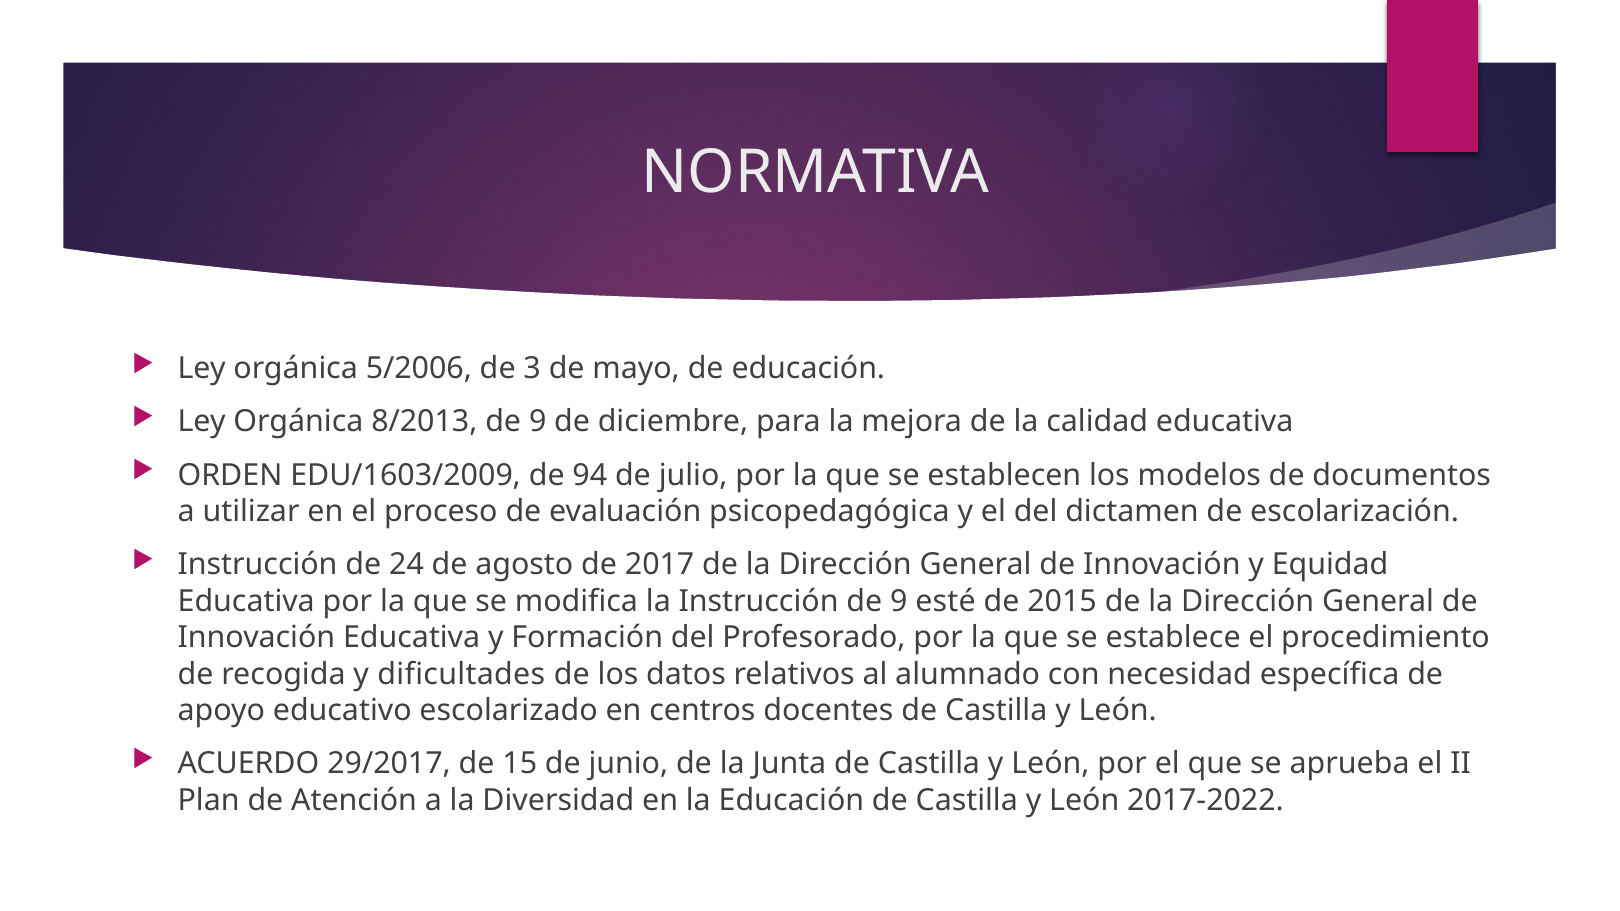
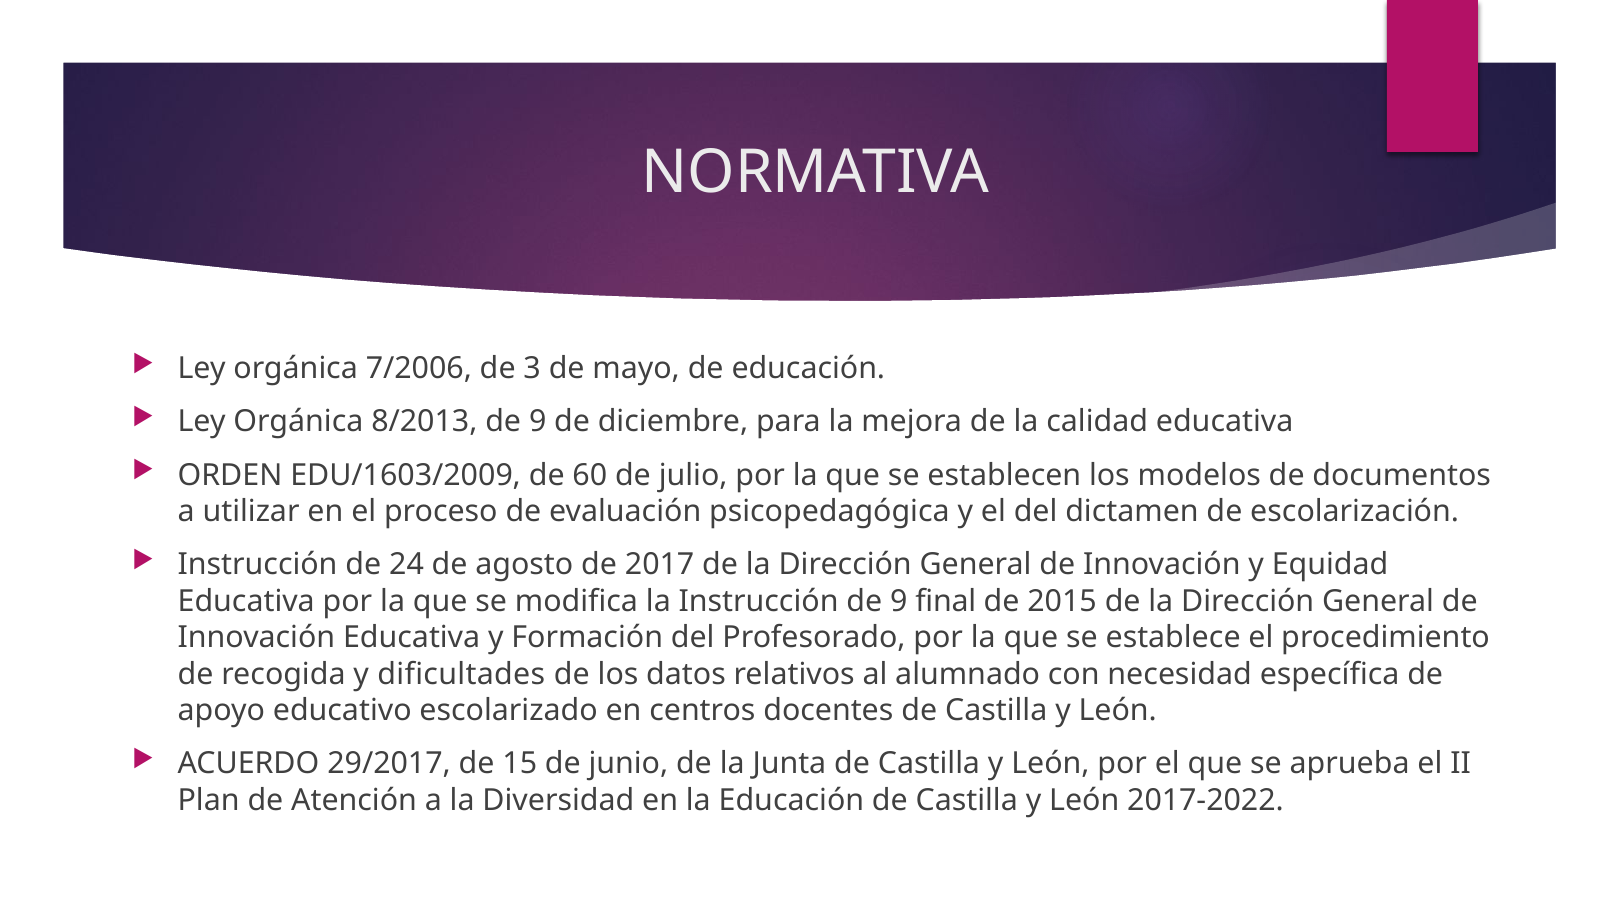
5/2006: 5/2006 -> 7/2006
94: 94 -> 60
esté: esté -> final
